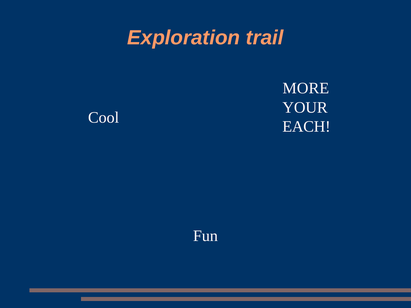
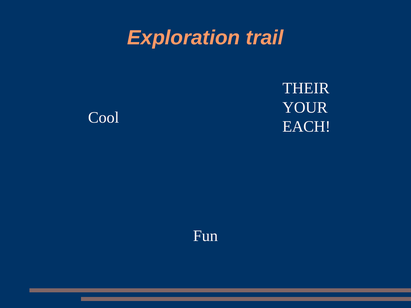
MORE: MORE -> THEIR
